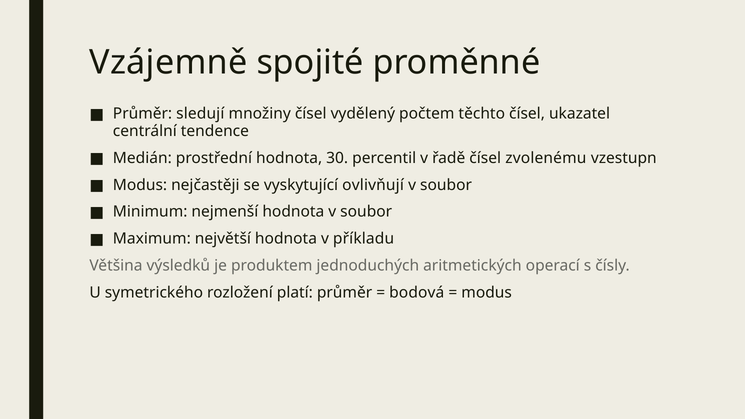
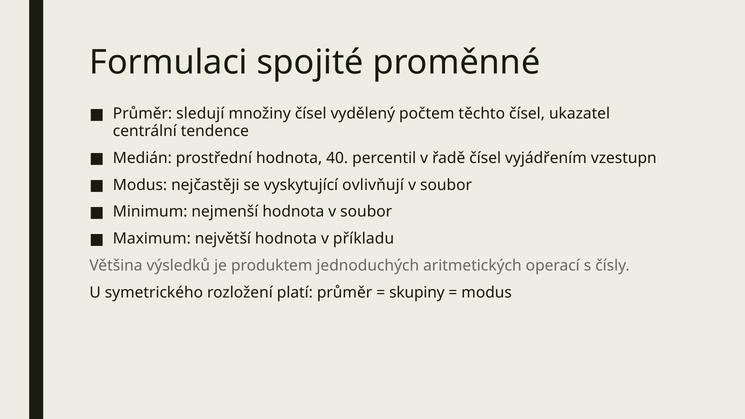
Vzájemně: Vzájemně -> Formulaci
30: 30 -> 40
zvolenému: zvolenému -> vyjádřením
bodová: bodová -> skupiny
